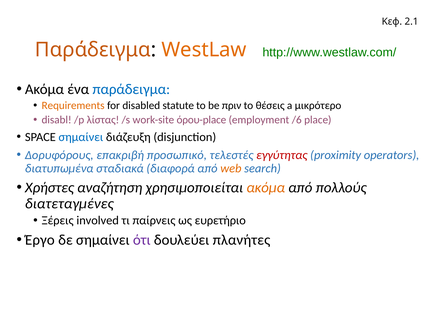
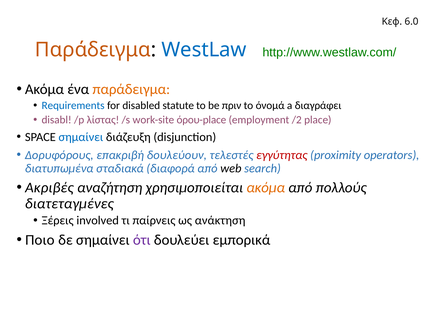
2.1: 2.1 -> 6.0
WestLaw colour: orange -> blue
παράδειγμα at (131, 89) colour: blue -> orange
Requirements colour: orange -> blue
θέσεις: θέσεις -> όνομά
μικρότερο: μικρότερο -> διαγράφει
/6: /6 -> /2
προσωπικό: προσωπικό -> δουλεύουν
web colour: orange -> black
Χρήστες: Χρήστες -> Ακριβές
ευρετήριο: ευρετήριο -> ανάκτηση
Έργο: Έργο -> Ποιο
πλανήτες: πλανήτες -> εμπορικά
